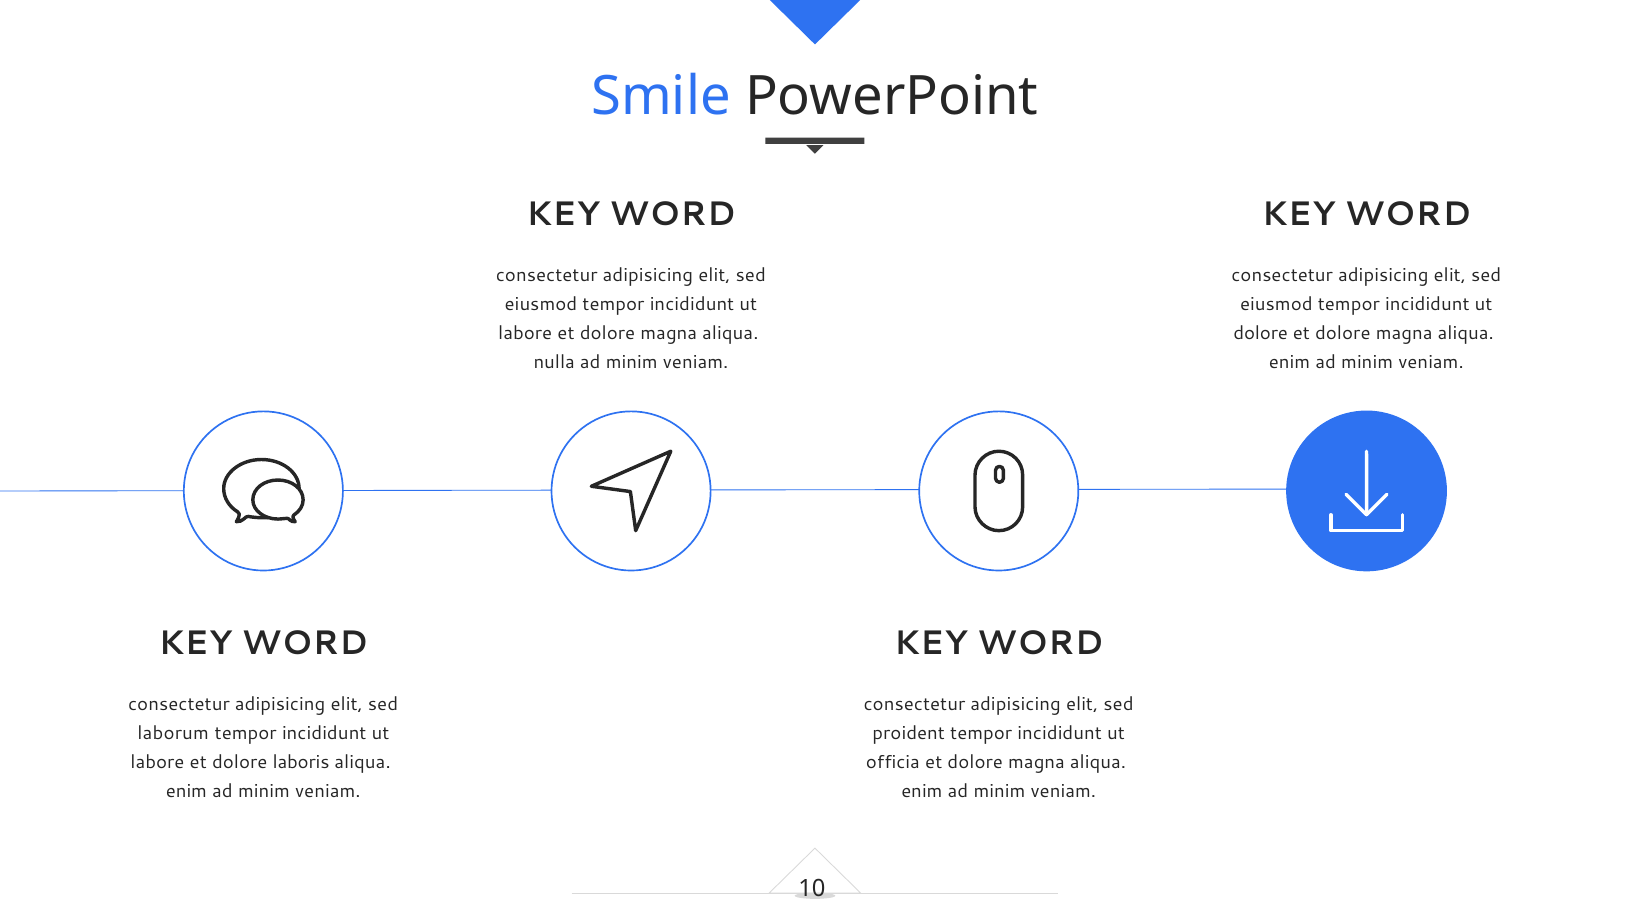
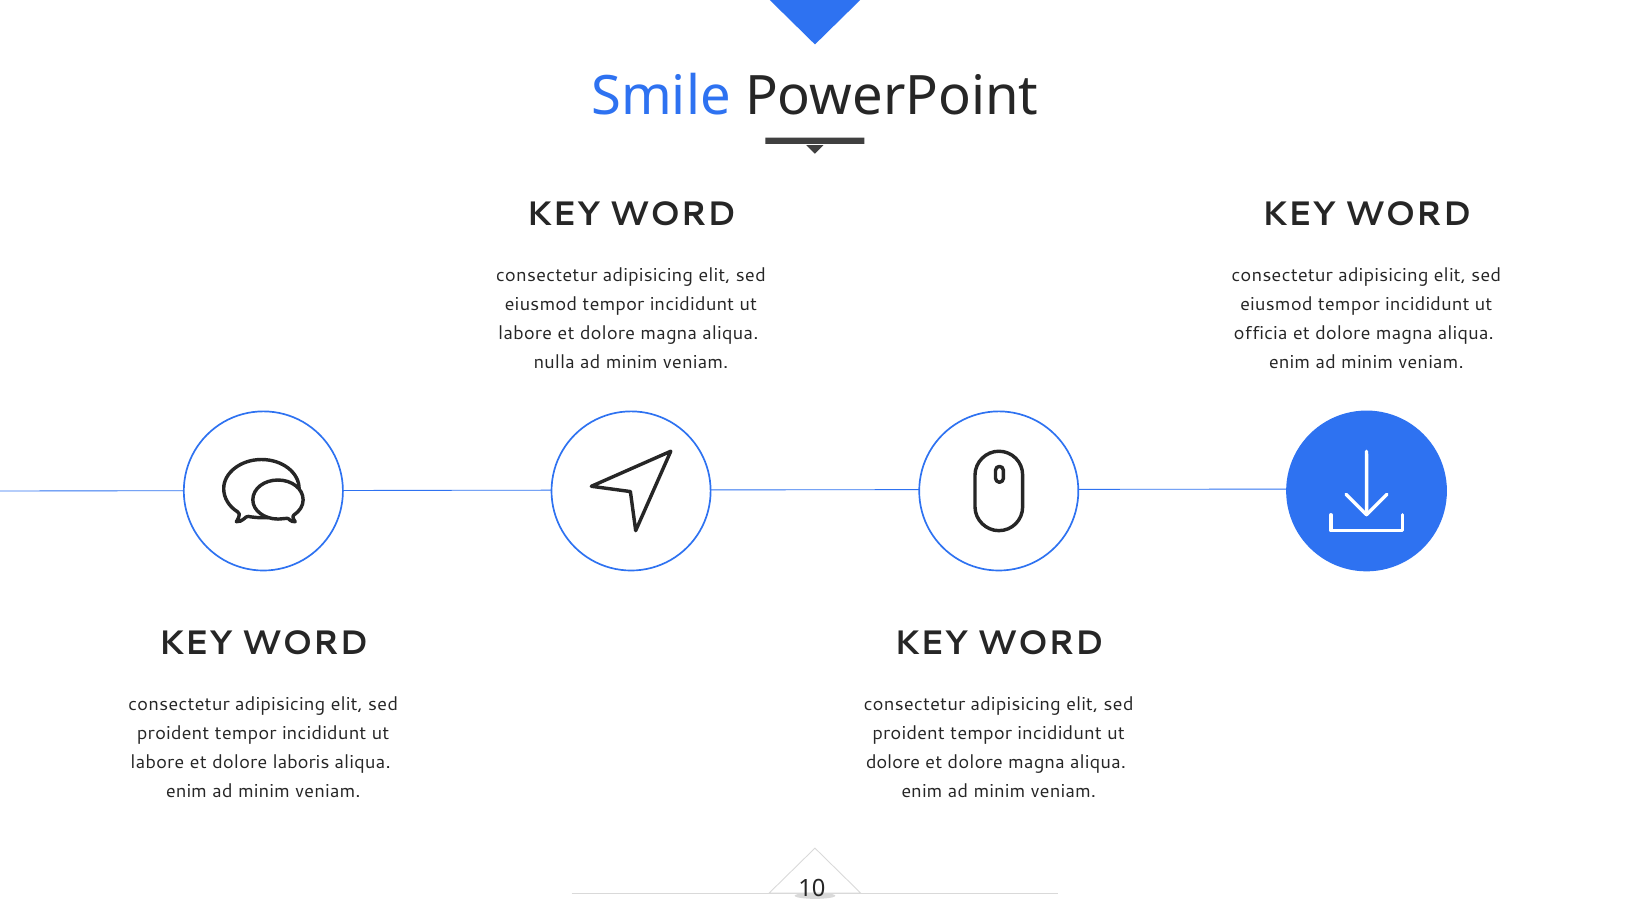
dolore at (1261, 333): dolore -> officia
laborum at (173, 733): laborum -> proident
officia at (893, 762): officia -> dolore
